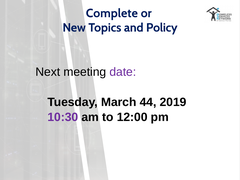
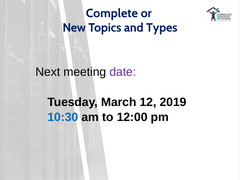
Policy: Policy -> Types
44: 44 -> 12
10:30 colour: purple -> blue
